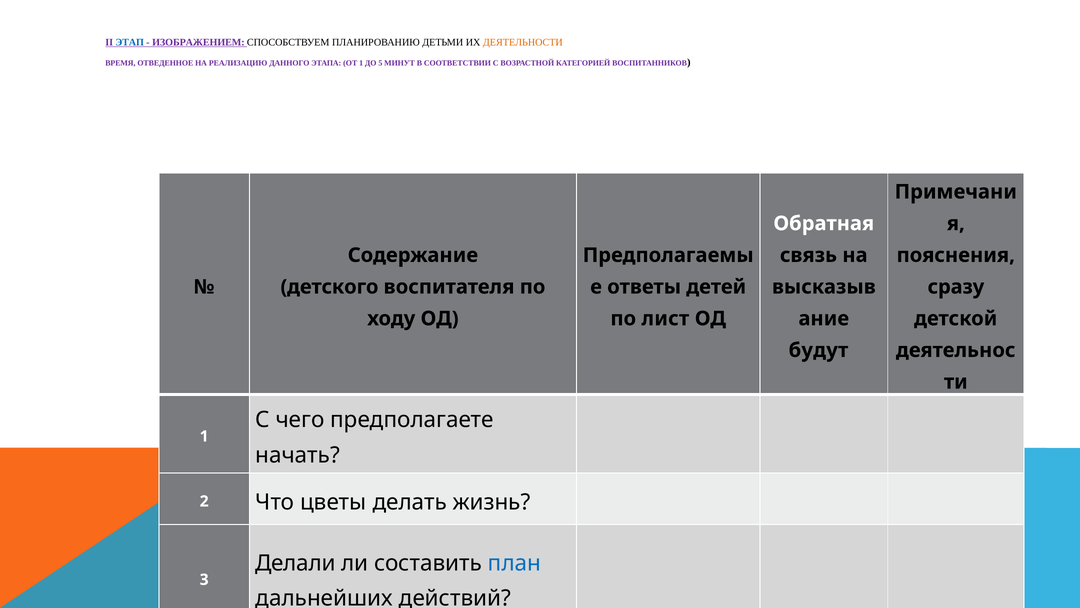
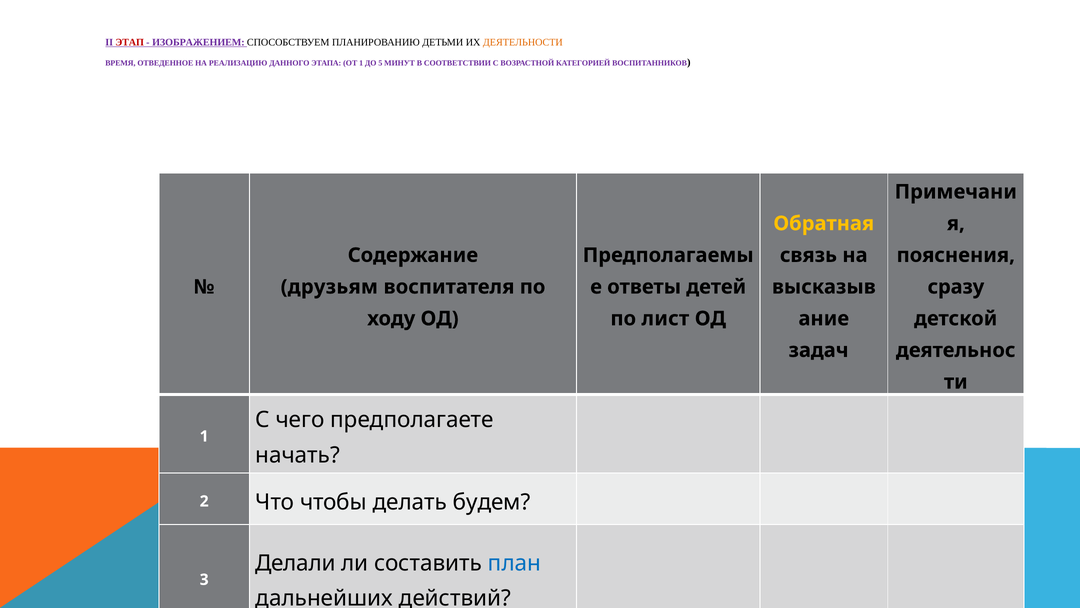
ЭТАП colour: blue -> red
Обратная colour: white -> yellow
детского: детского -> друзьям
будут: будут -> задач
цветы: цветы -> чтобы
жизнь: жизнь -> будем
